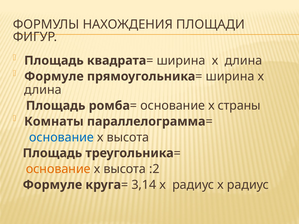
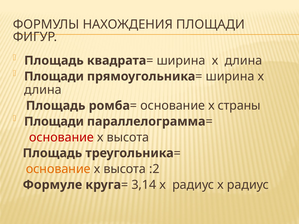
Формуле at (54, 76): Формуле -> Площади
Комнаты at (54, 122): Комнаты -> Площади
основание at (61, 137) colour: blue -> red
